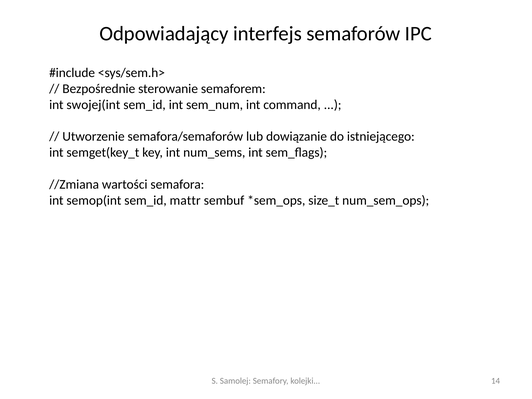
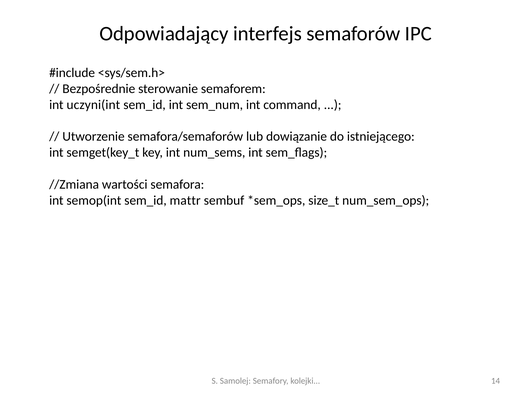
swojej(int: swojej(int -> uczyni(int
